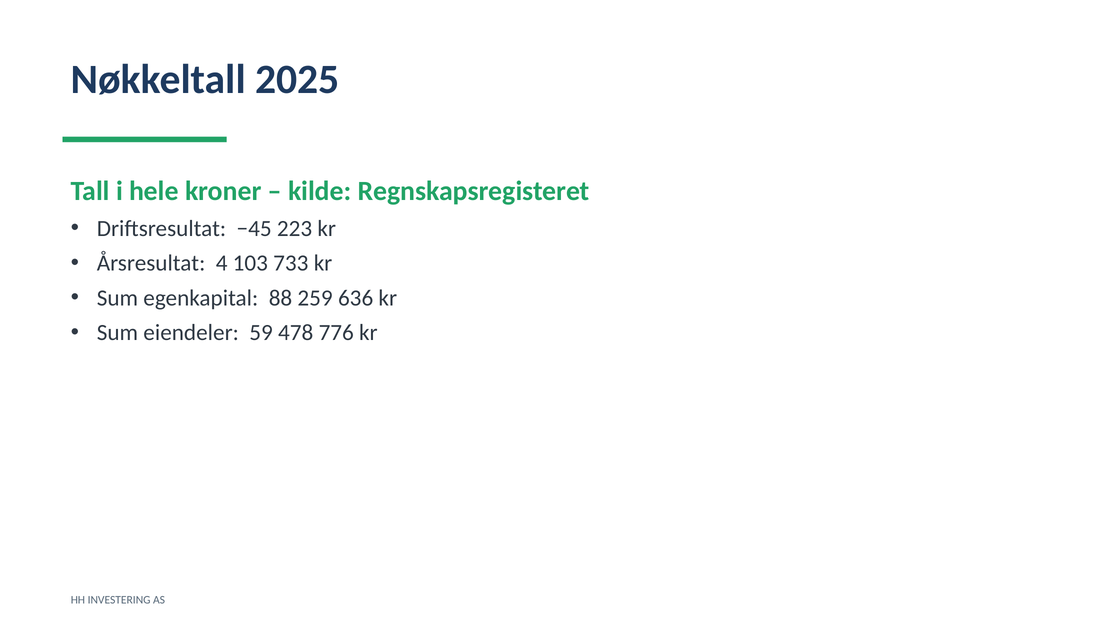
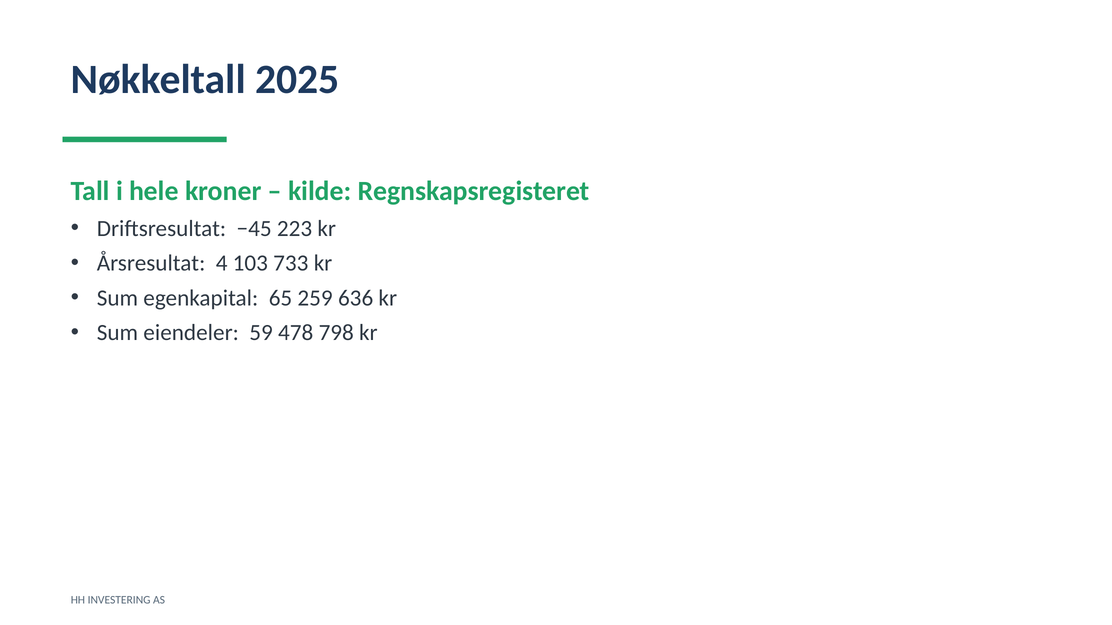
88: 88 -> 65
776: 776 -> 798
